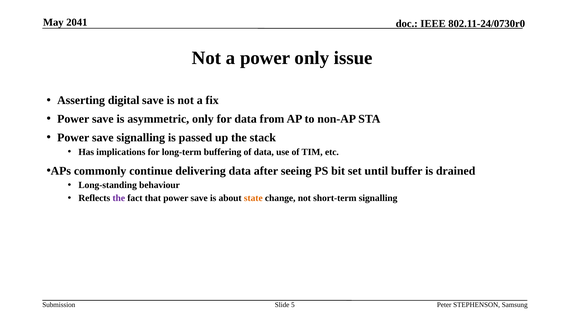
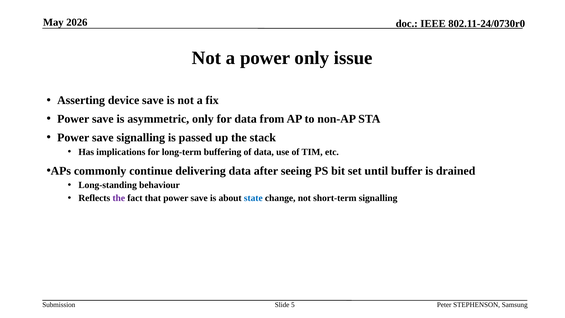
2041: 2041 -> 2026
digital: digital -> device
state colour: orange -> blue
